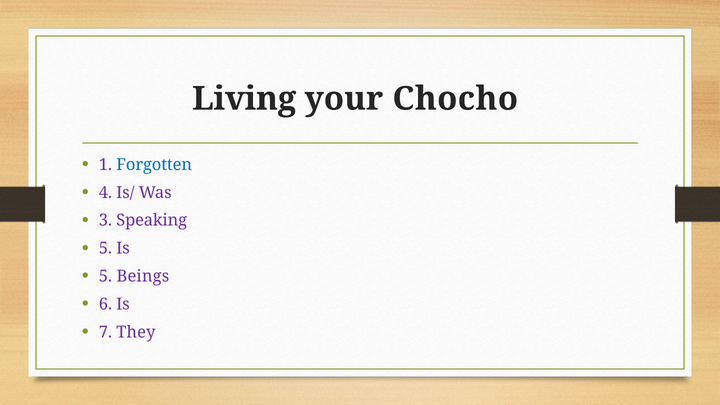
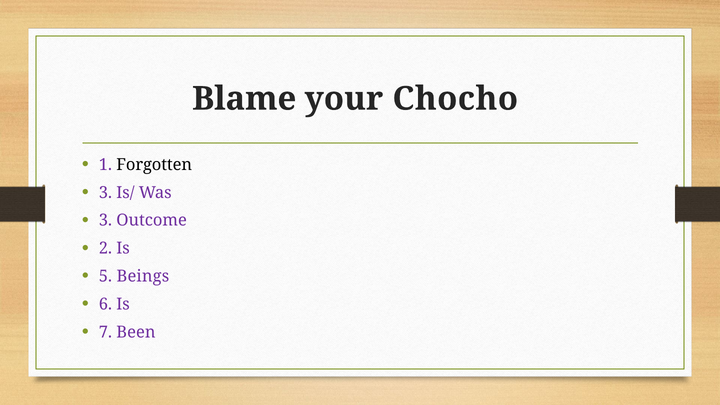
Living: Living -> Blame
Forgotten colour: blue -> black
4 at (105, 193): 4 -> 3
Speaking: Speaking -> Outcome
5 at (105, 248): 5 -> 2
They: They -> Been
